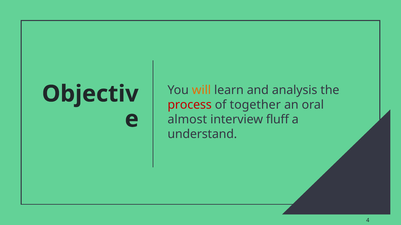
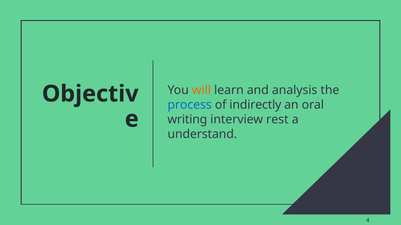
process colour: red -> blue
together: together -> indirectly
almost: almost -> writing
fluff: fluff -> rest
